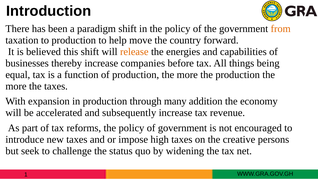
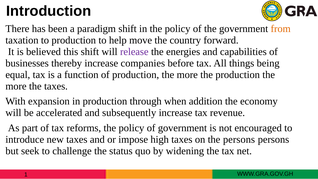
release colour: orange -> purple
many: many -> when
the creative: creative -> persons
